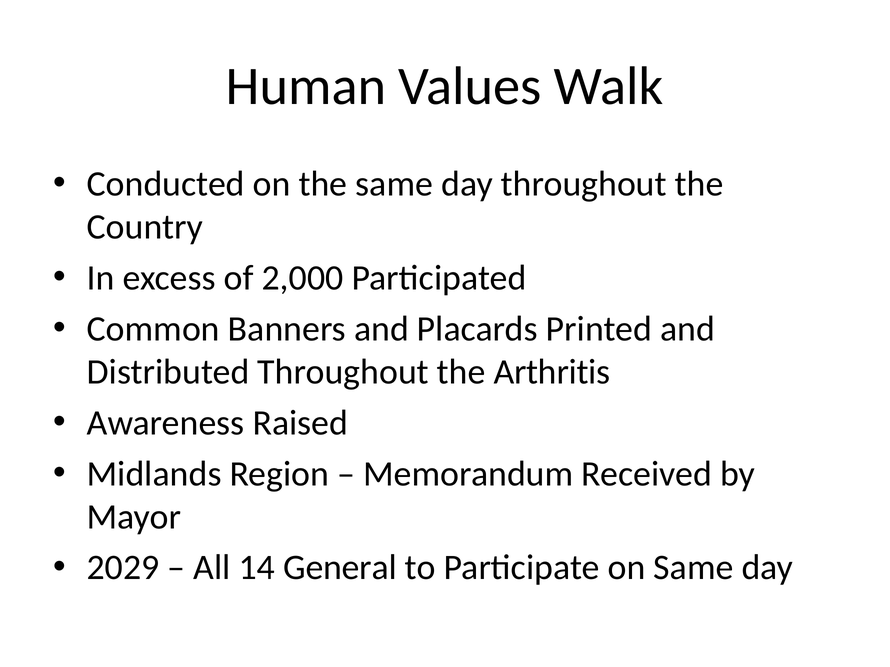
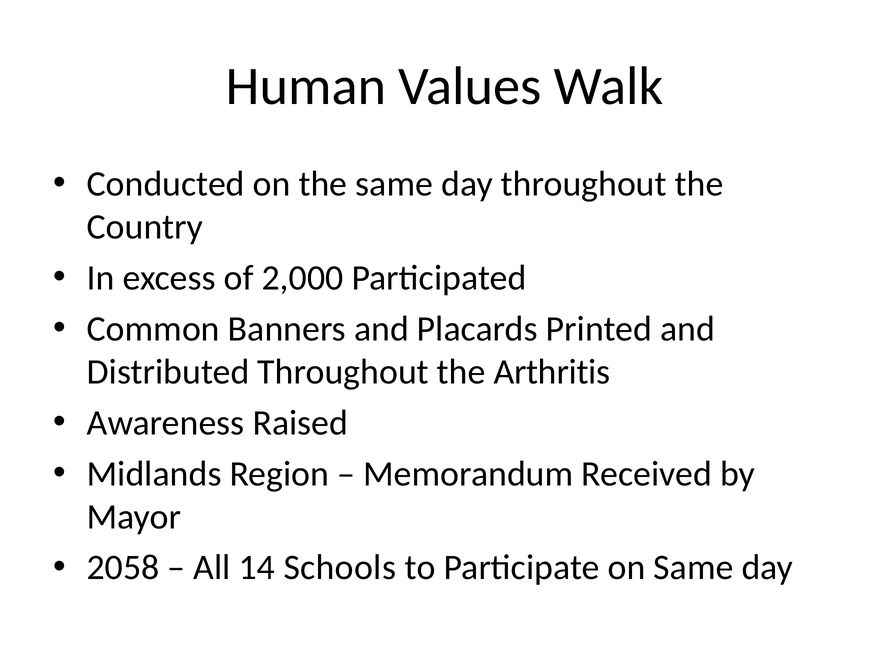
2029: 2029 -> 2058
General: General -> Schools
